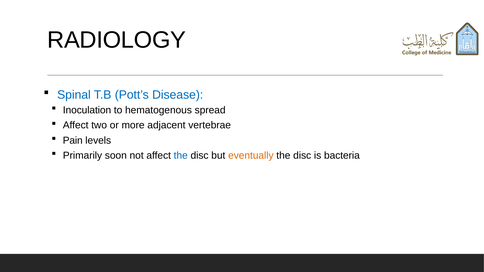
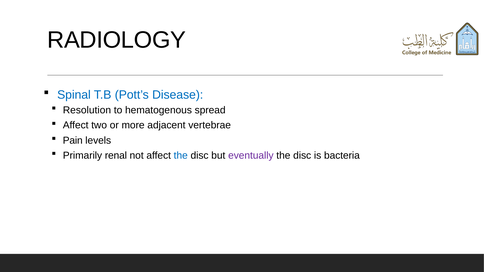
Inoculation: Inoculation -> Resolution
soon: soon -> renal
eventually colour: orange -> purple
